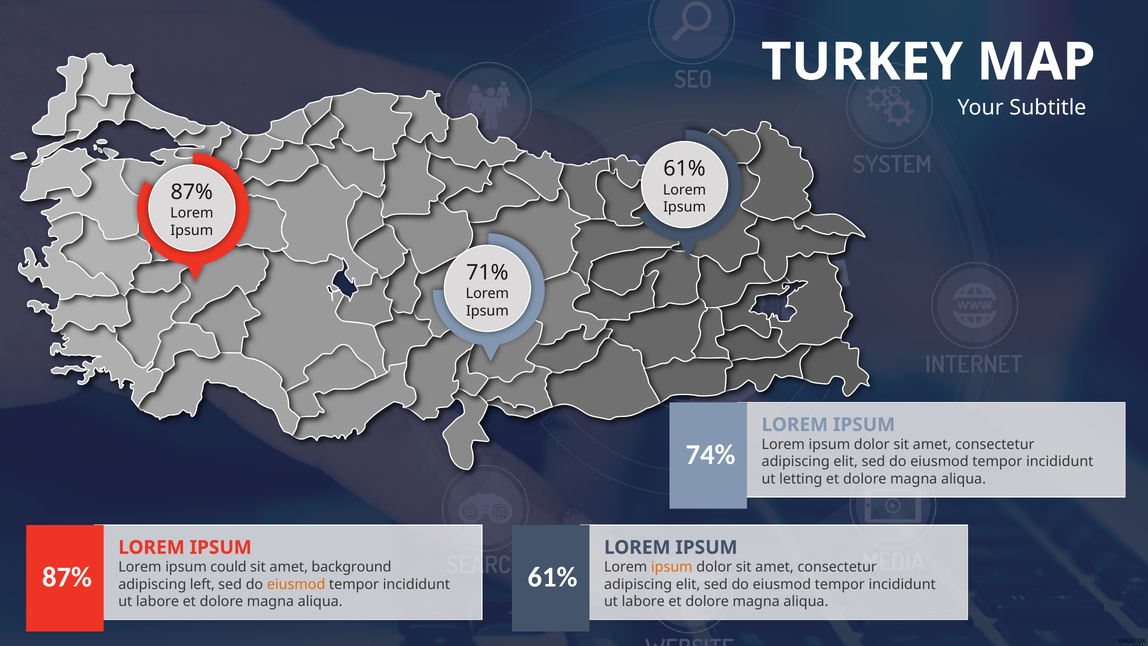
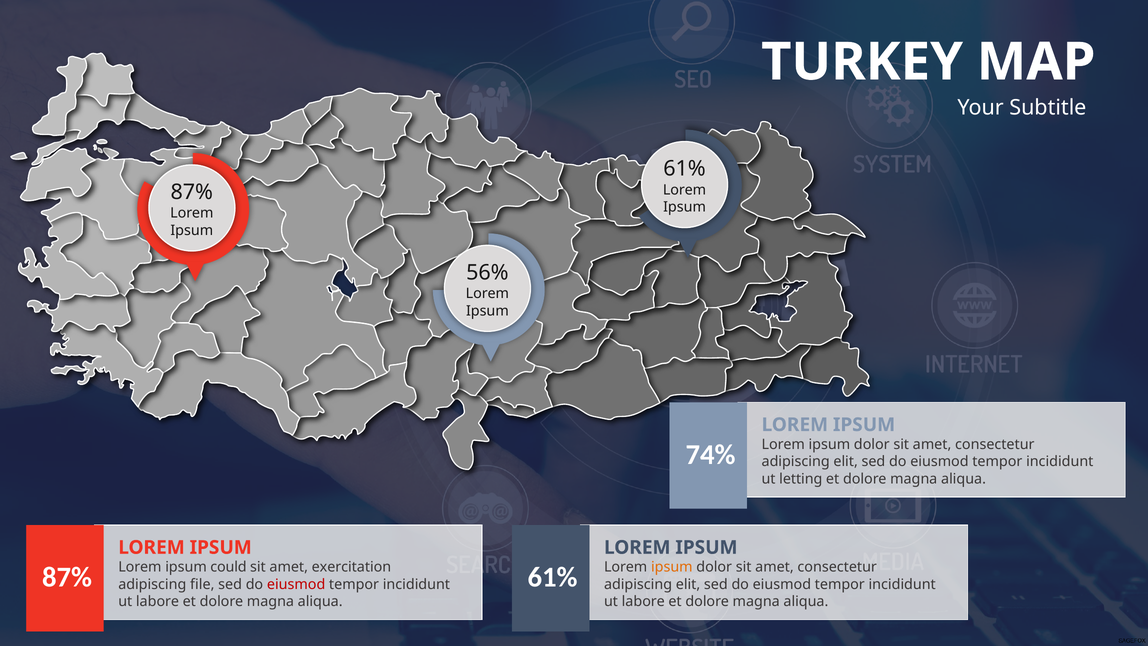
71%: 71% -> 56%
background: background -> exercitation
left: left -> file
eiusmod at (296, 584) colour: orange -> red
